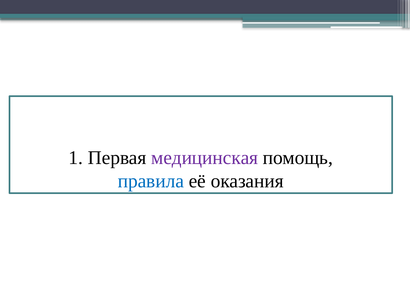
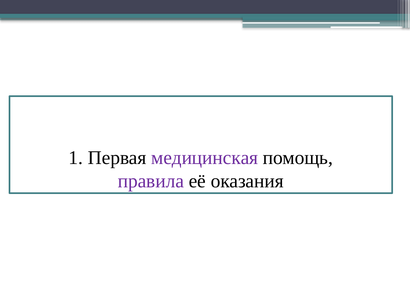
правила colour: blue -> purple
